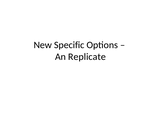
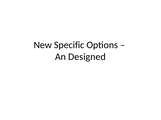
Replicate: Replicate -> Designed
